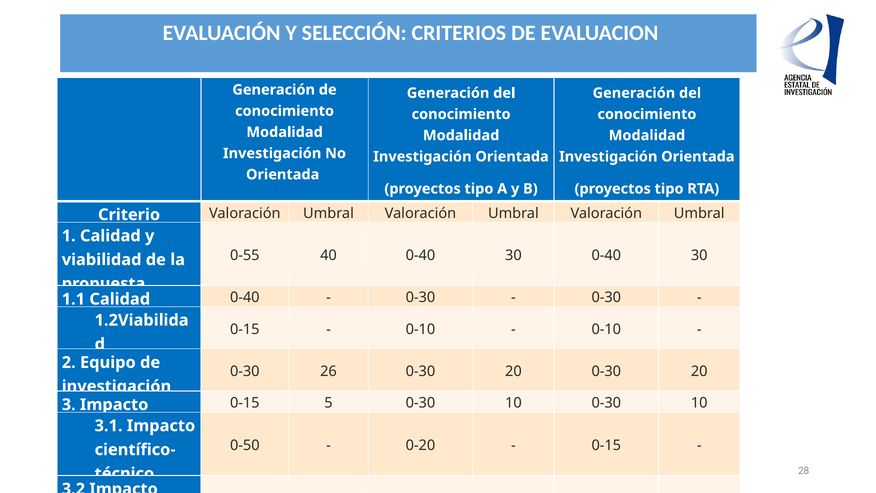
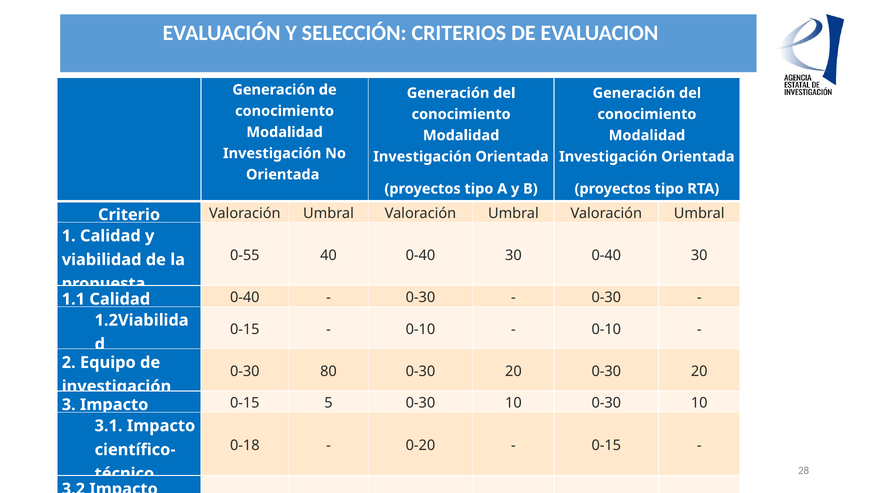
26: 26 -> 80
0-50: 0-50 -> 0-18
